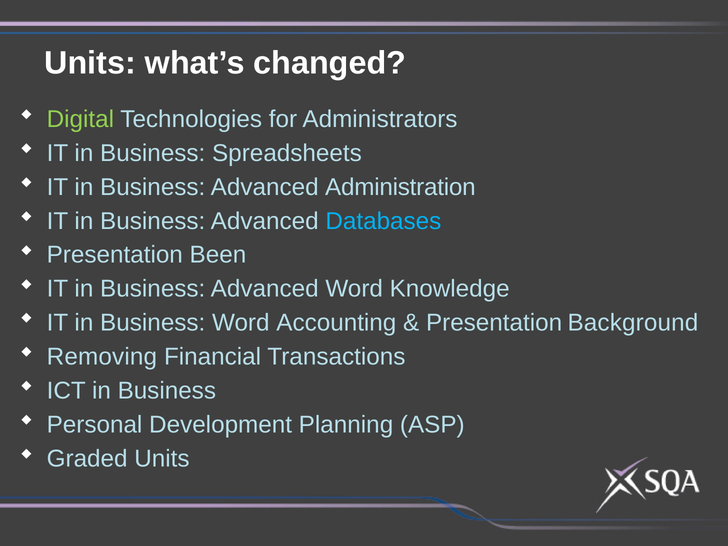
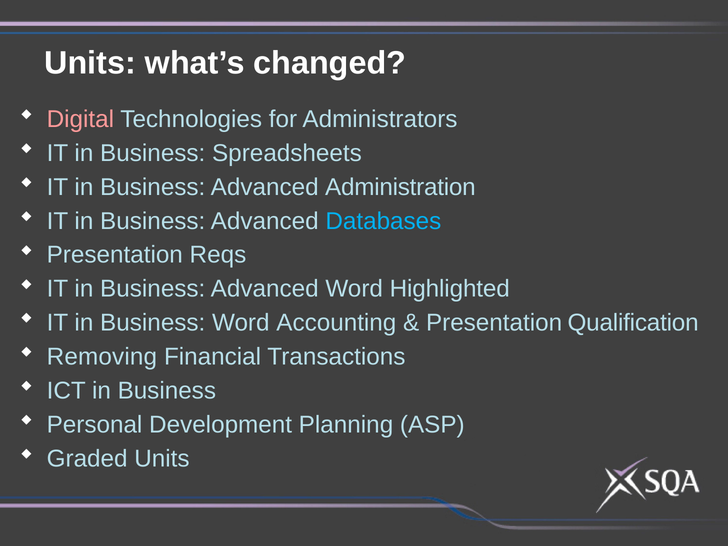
Digital colour: light green -> pink
Been: Been -> Reqs
Knowledge: Knowledge -> Highlighted
Background: Background -> Qualification
